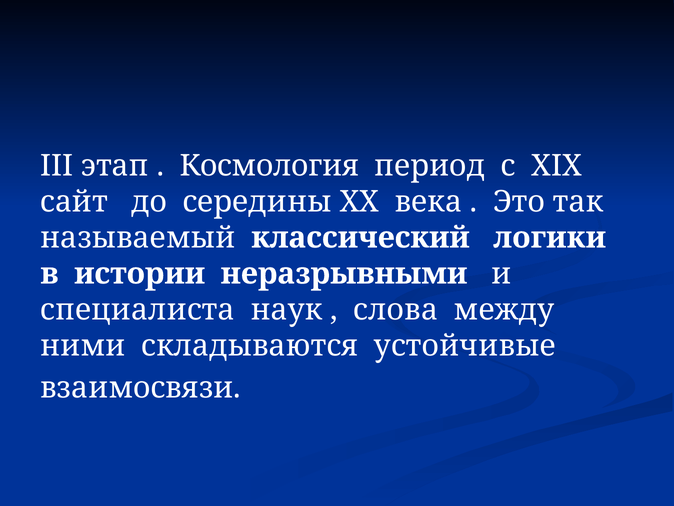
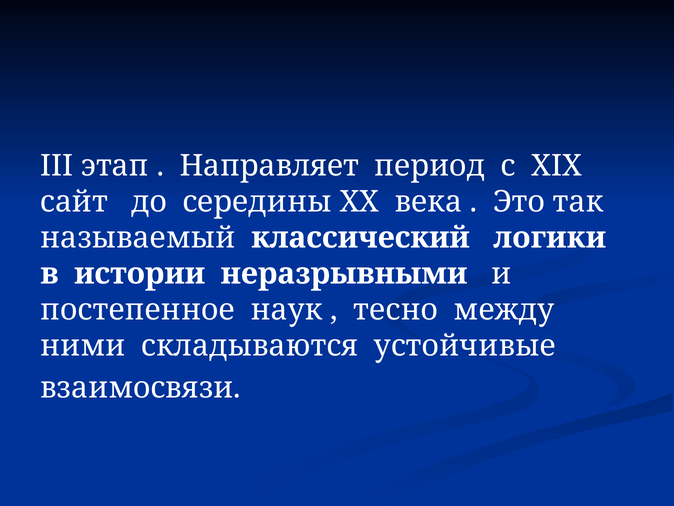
Космология: Космология -> Направляет
специалиста: специалиста -> постепенное
слова: слова -> тесно
